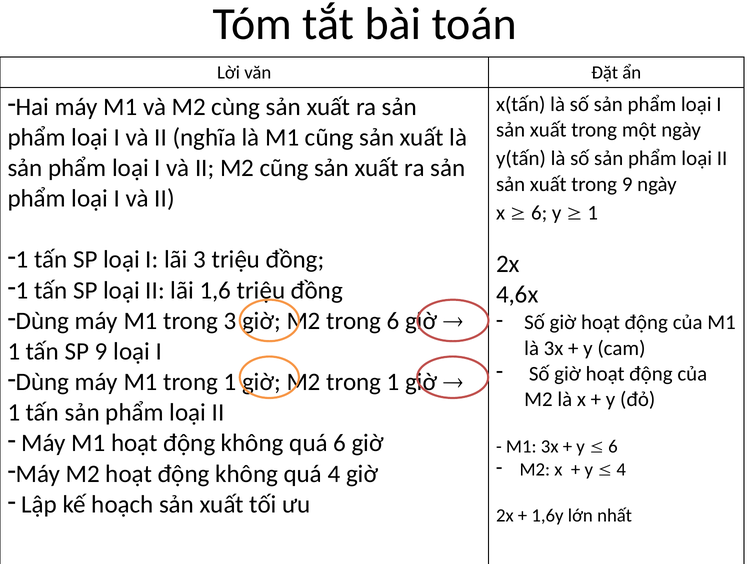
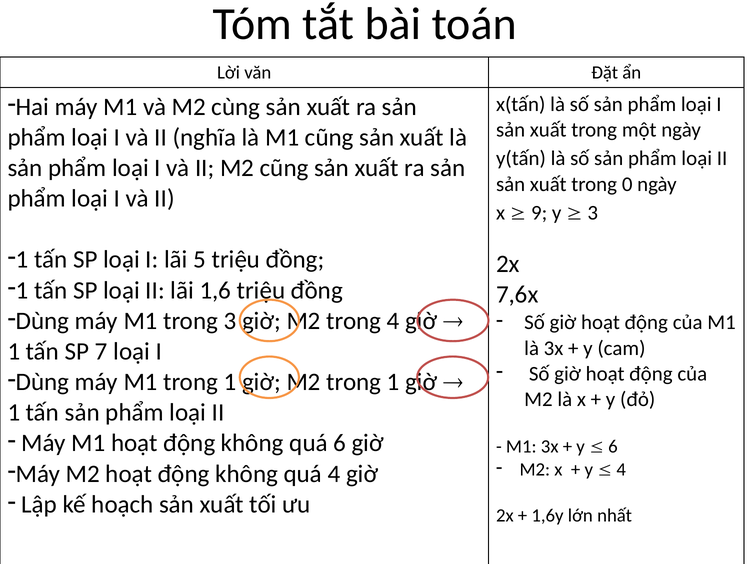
trong 9: 9 -> 0
6 at (539, 213): 6 -> 9
1 at (593, 213): 1 -> 3
lãi 3: 3 -> 5
4,6x: 4,6x -> 7,6x
trong 6: 6 -> 4
SP 9: 9 -> 7
